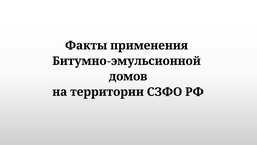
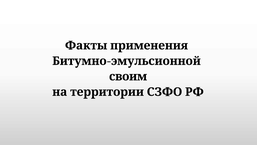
домов: домов -> своим
